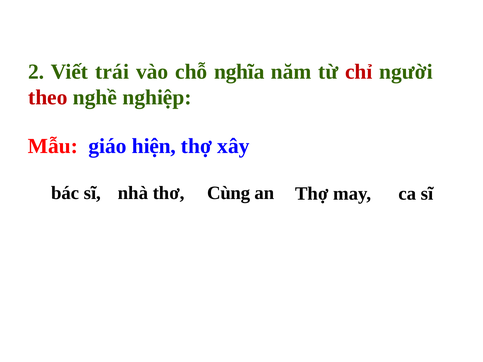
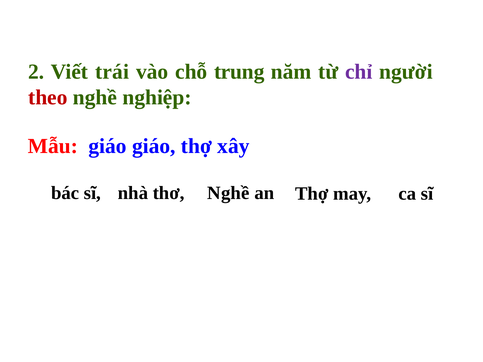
nghĩa: nghĩa -> trung
chỉ colour: red -> purple
giáo hiện: hiện -> giáo
Cùng at (229, 193): Cùng -> Nghề
